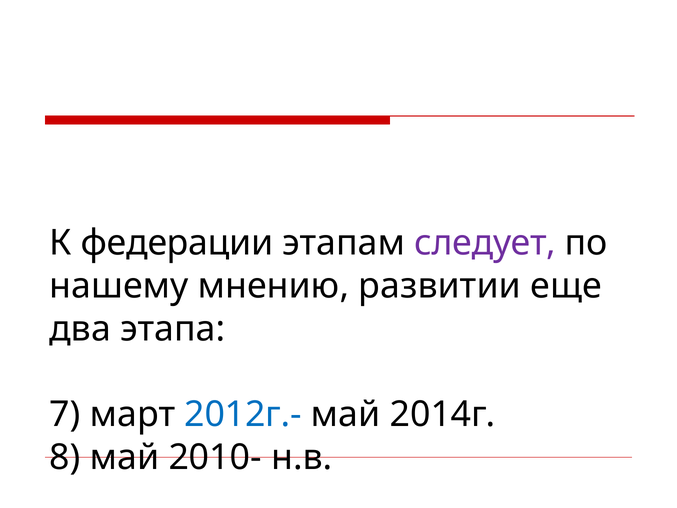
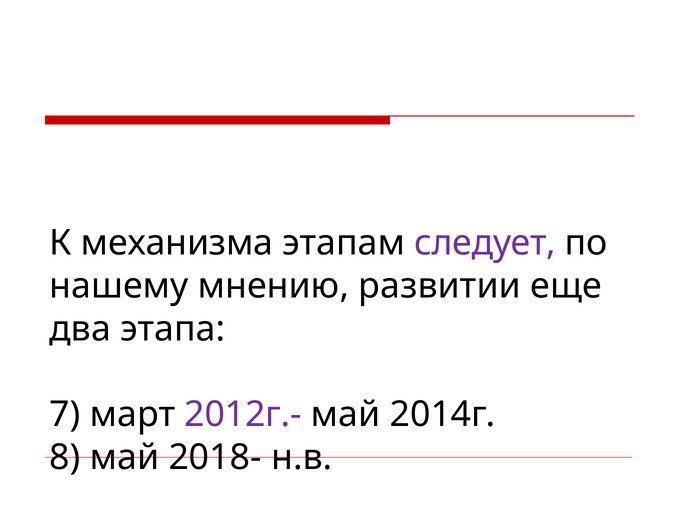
федерации: федерации -> механизма
2012г.- colour: blue -> purple
2010-: 2010- -> 2018-
